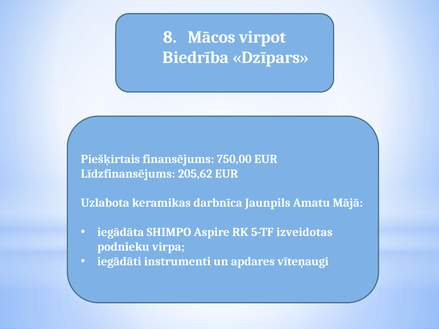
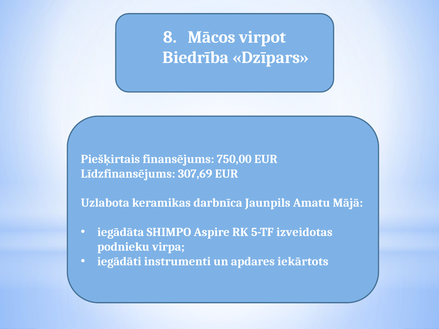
205,62: 205,62 -> 307,69
vīteņaugi: vīteņaugi -> iekārtots
